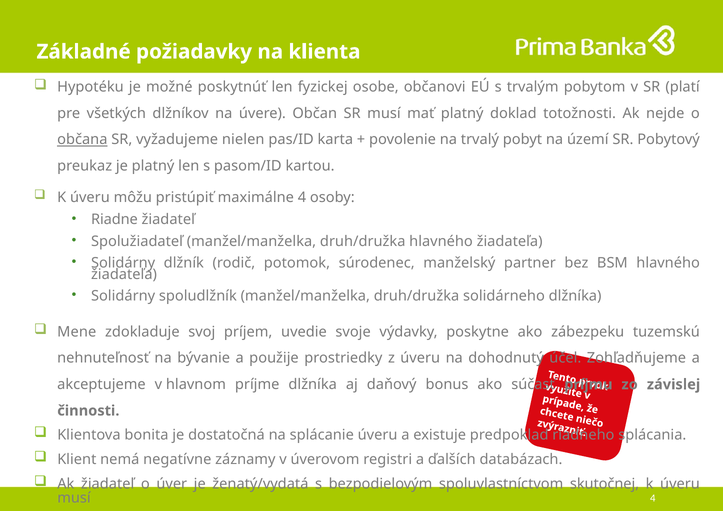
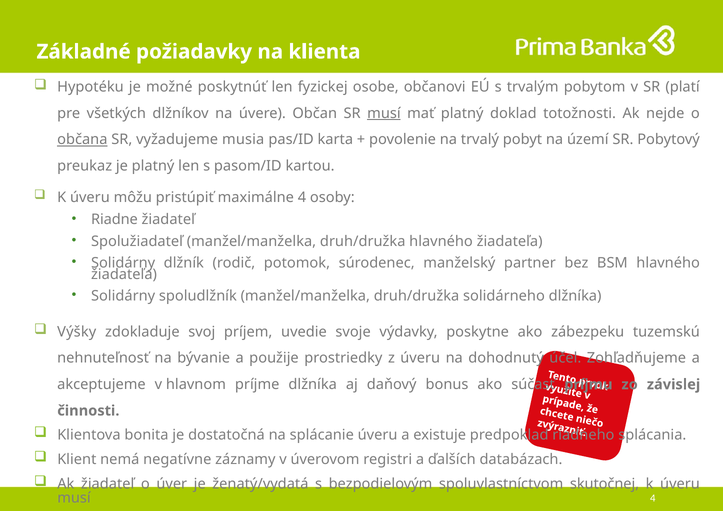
musí at (384, 113) underline: none -> present
nielen: nielen -> musia
Mene: Mene -> Výšky
